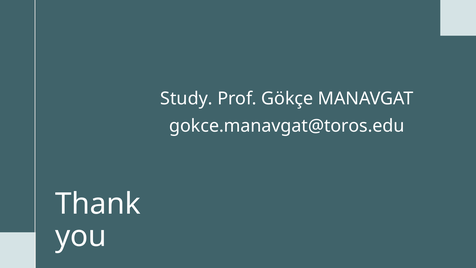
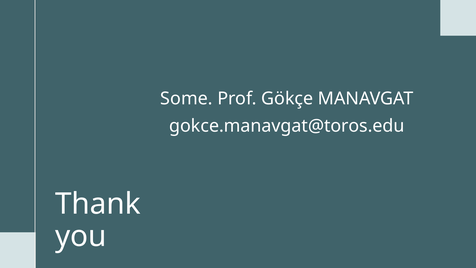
Study: Study -> Some
